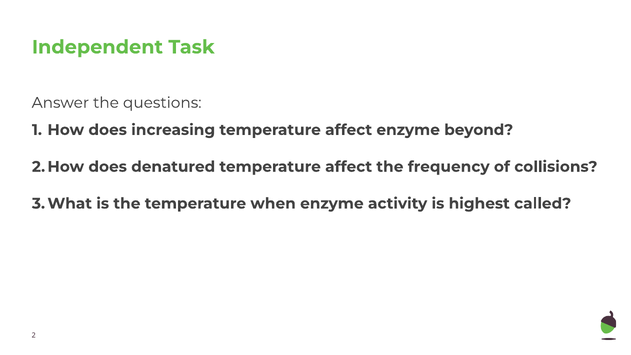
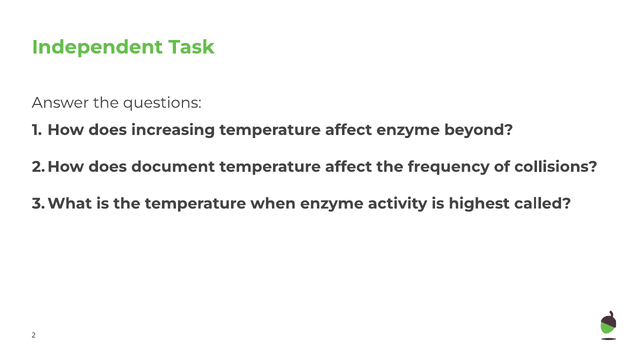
denatured: denatured -> document
